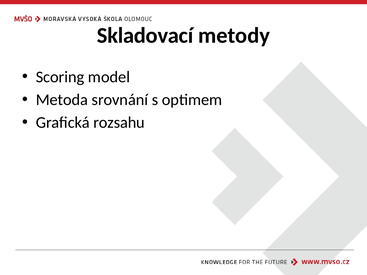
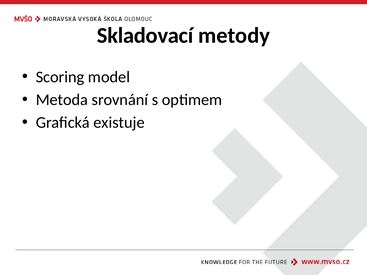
rozsahu: rozsahu -> existuje
